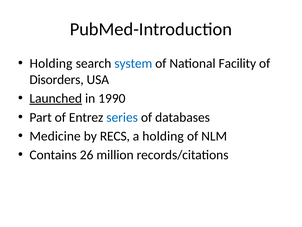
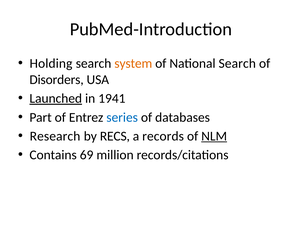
system colour: blue -> orange
National Facility: Facility -> Search
1990: 1990 -> 1941
Medicine: Medicine -> Research
a holding: holding -> records
NLM underline: none -> present
26: 26 -> 69
